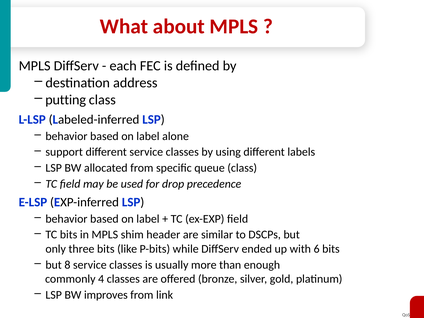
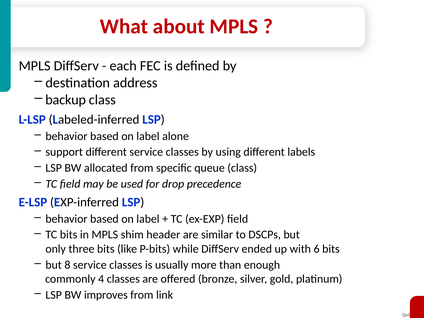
putting: putting -> backup
